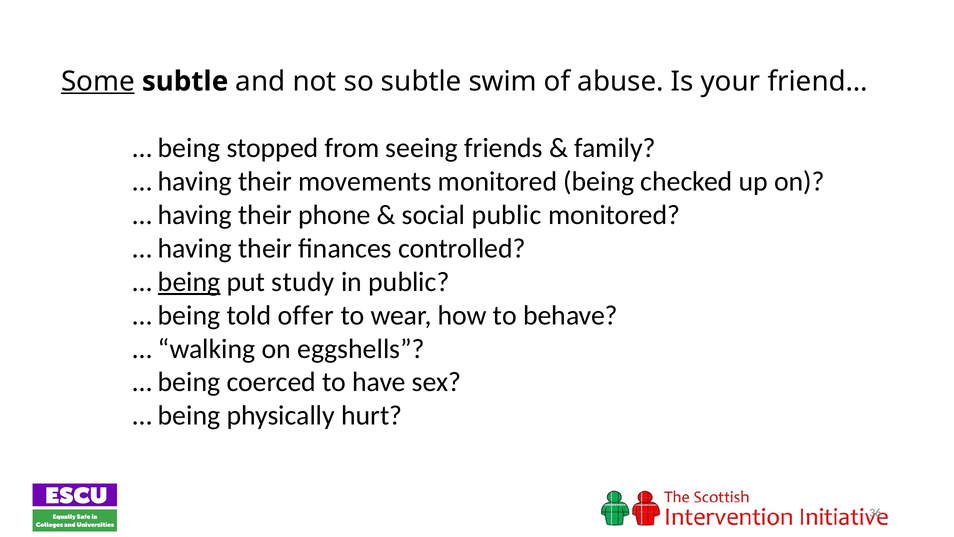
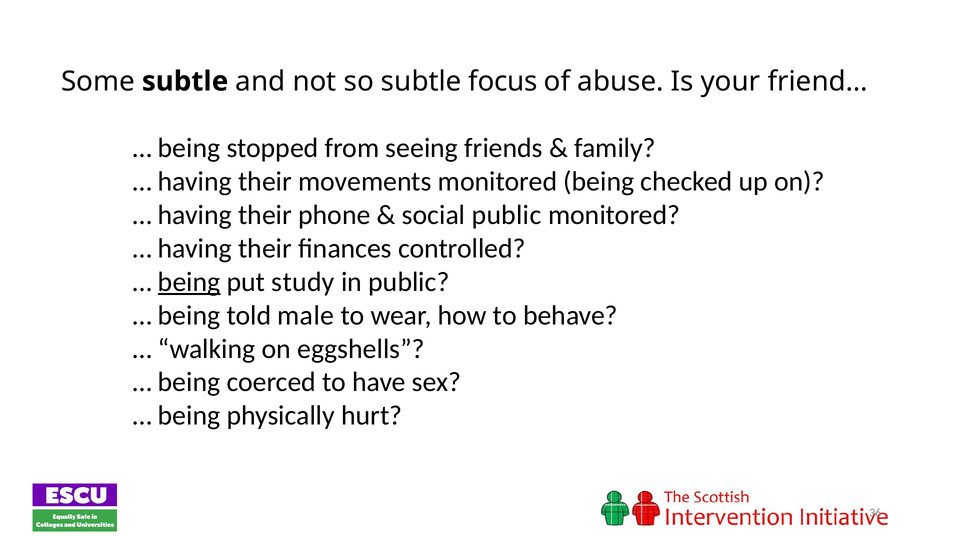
Some underline: present -> none
swim: swim -> focus
offer: offer -> male
